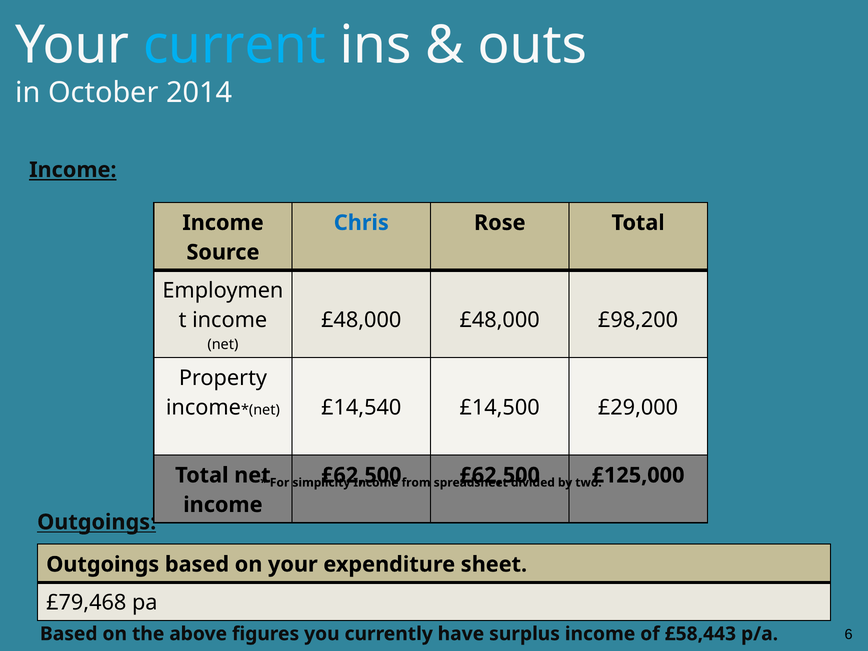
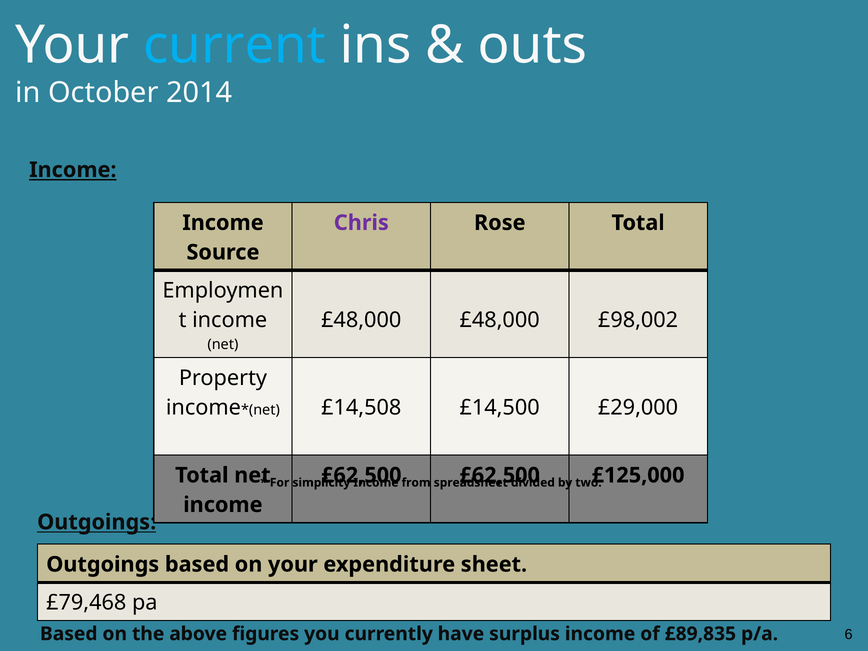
Chris colour: blue -> purple
£98,200: £98,200 -> £98,002
£14,540: £14,540 -> £14,508
£58,443: £58,443 -> £89,835
